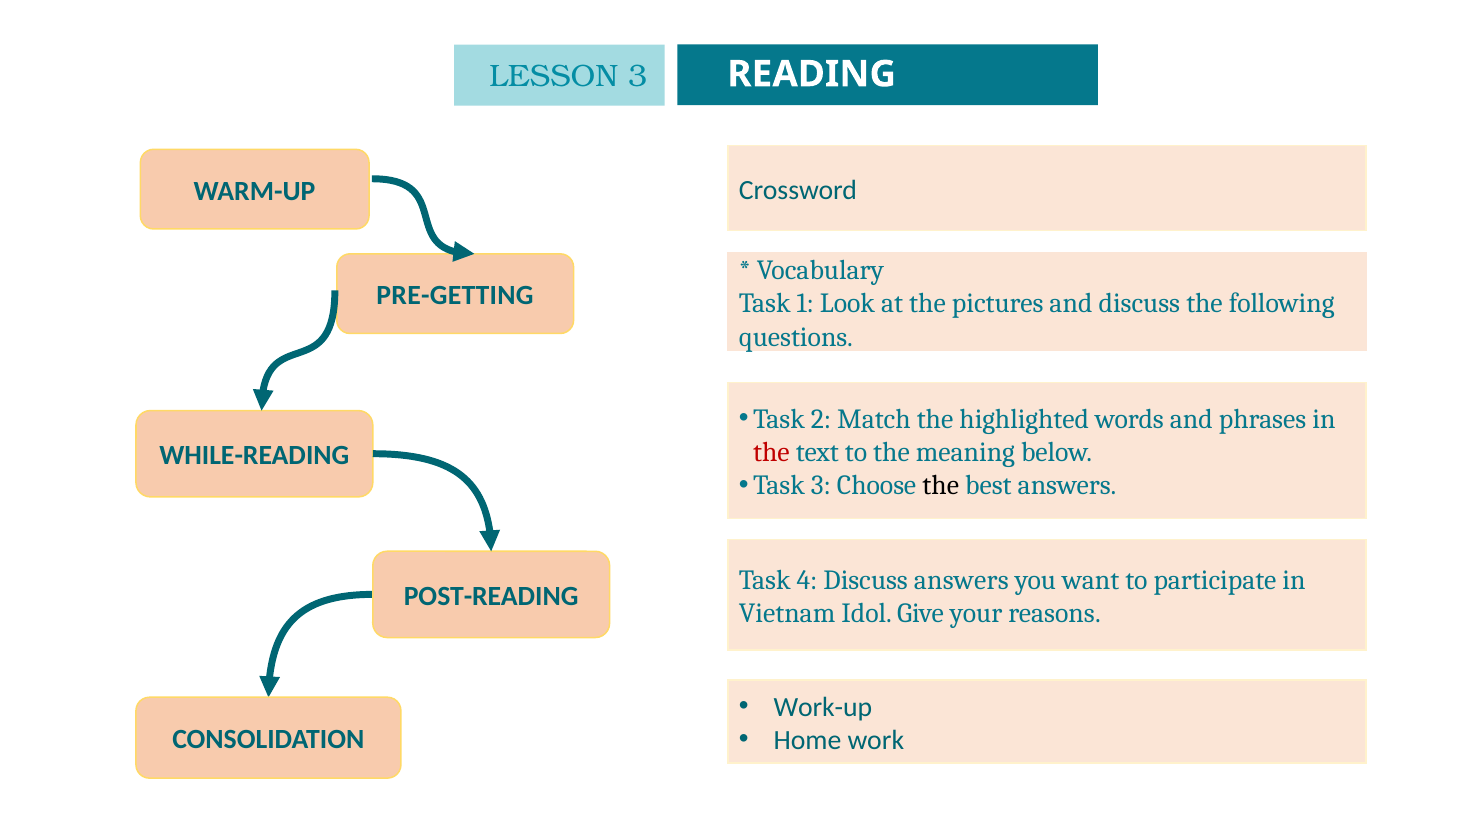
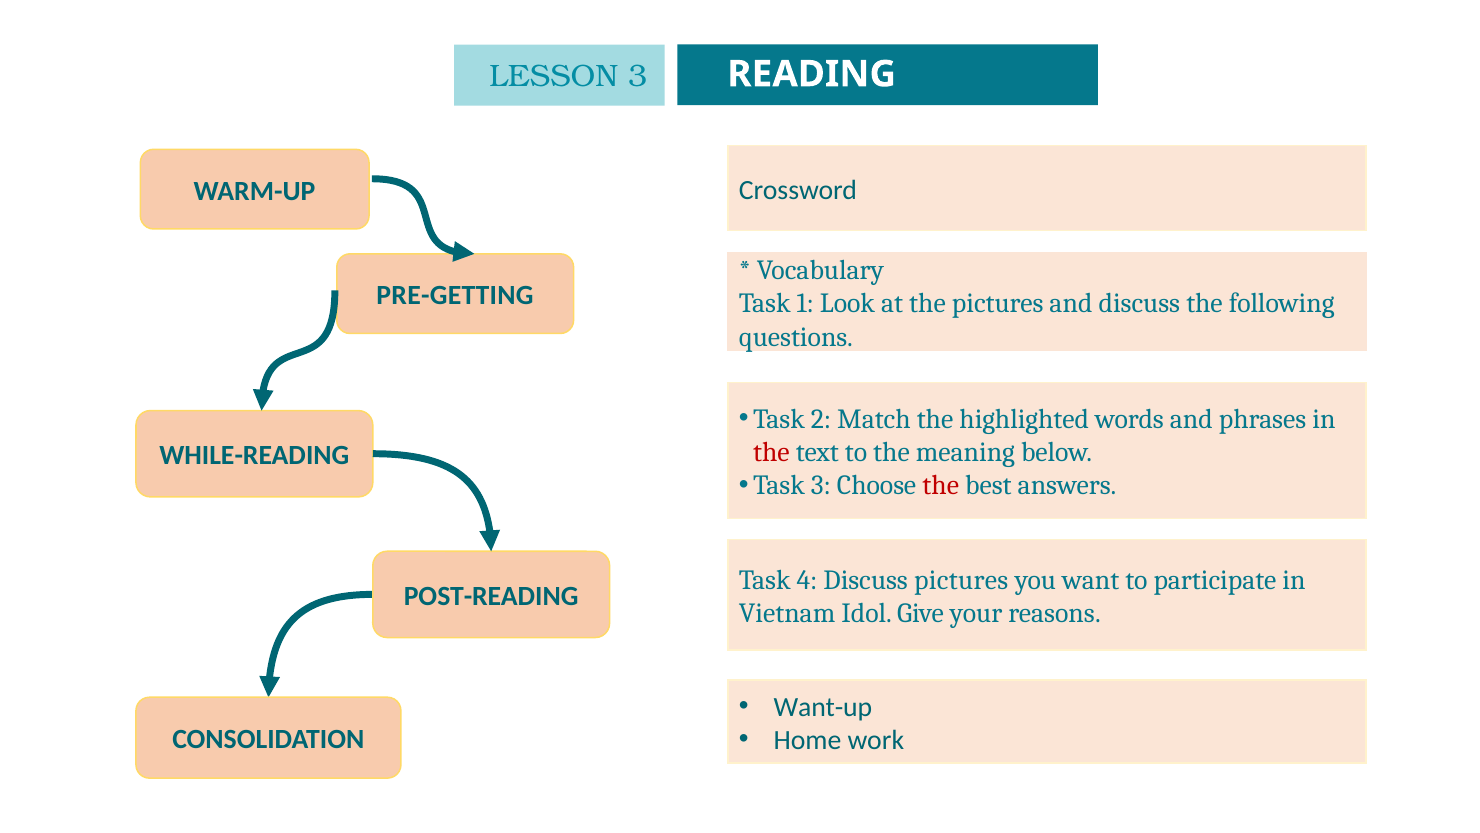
the at (941, 485) colour: black -> red
Discuss answers: answers -> pictures
Work-up: Work-up -> Want-up
